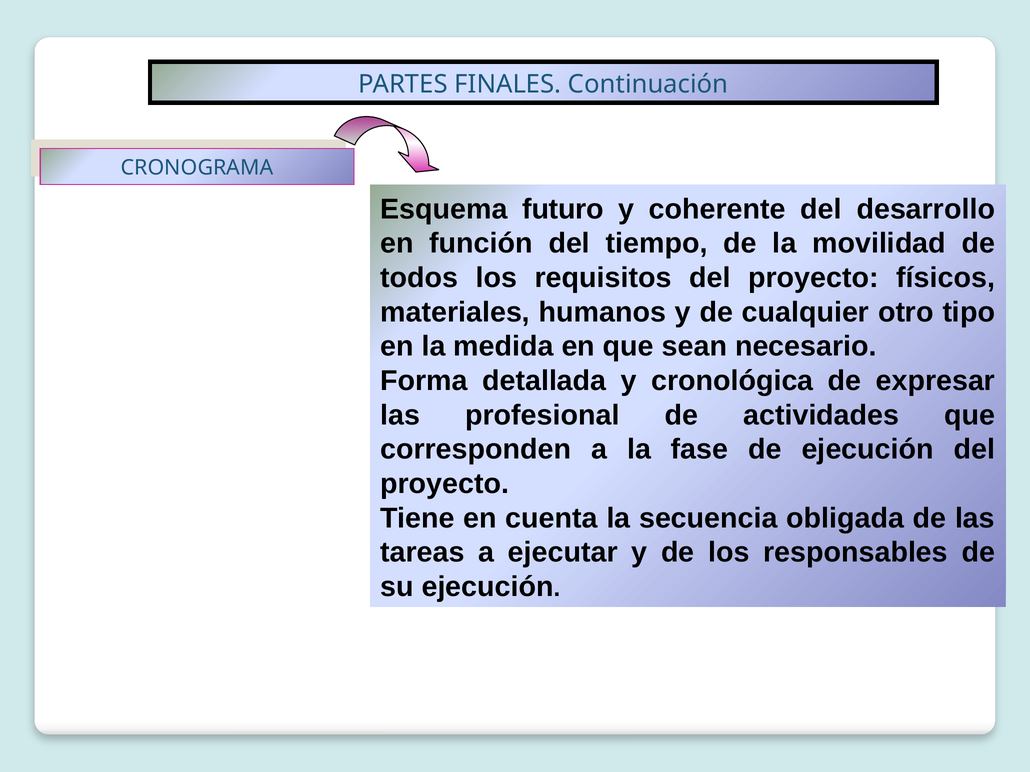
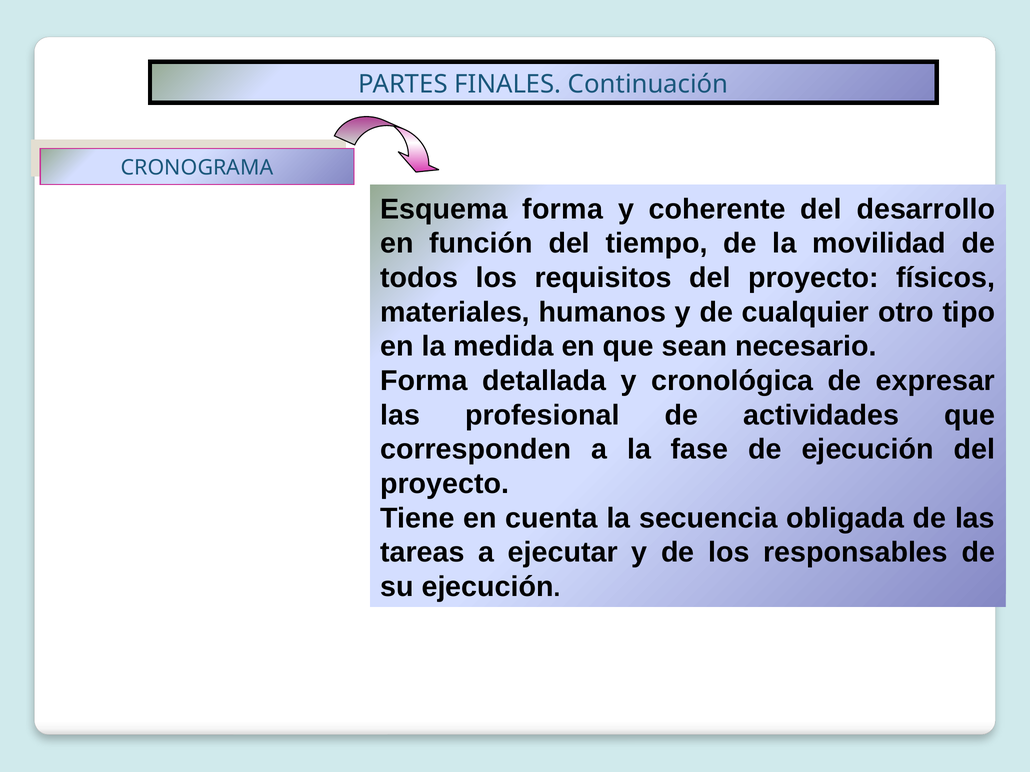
Esquema futuro: futuro -> forma
